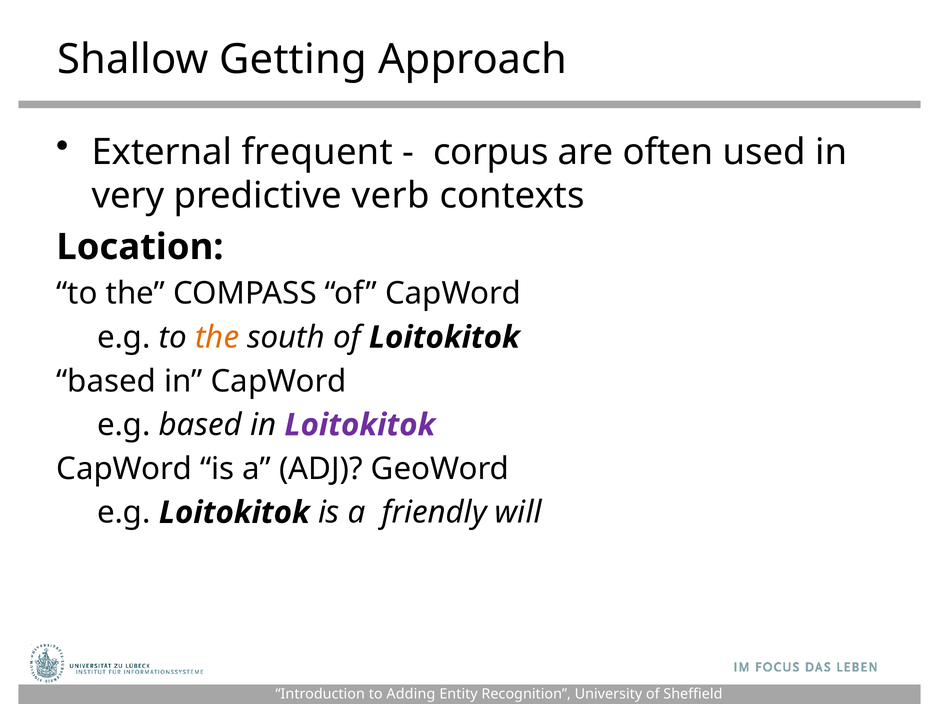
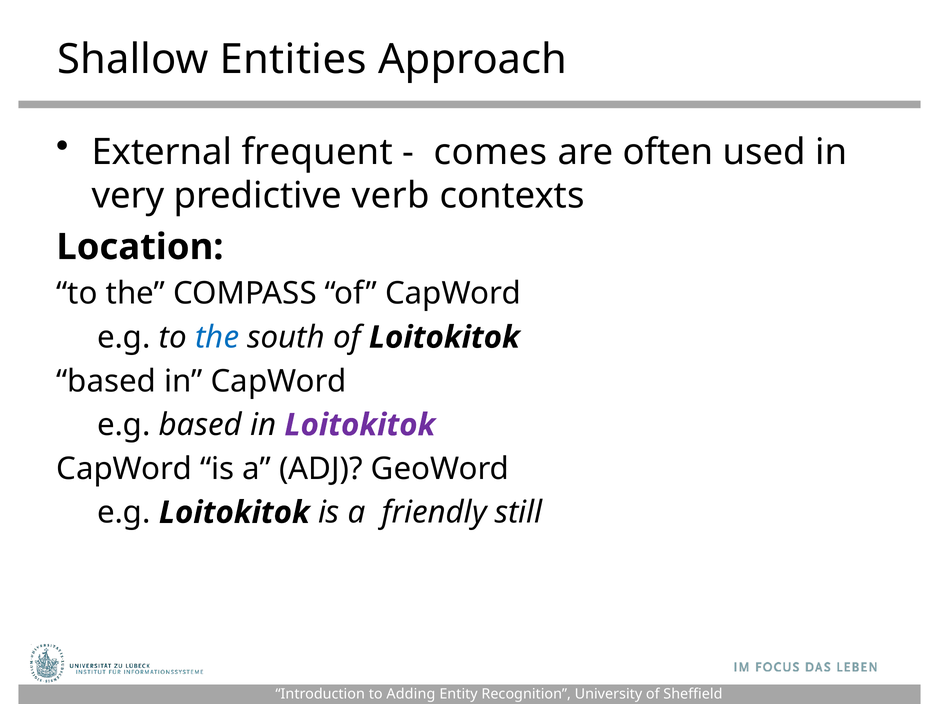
Getting: Getting -> Entities
corpus: corpus -> comes
the at (217, 338) colour: orange -> blue
will: will -> still
